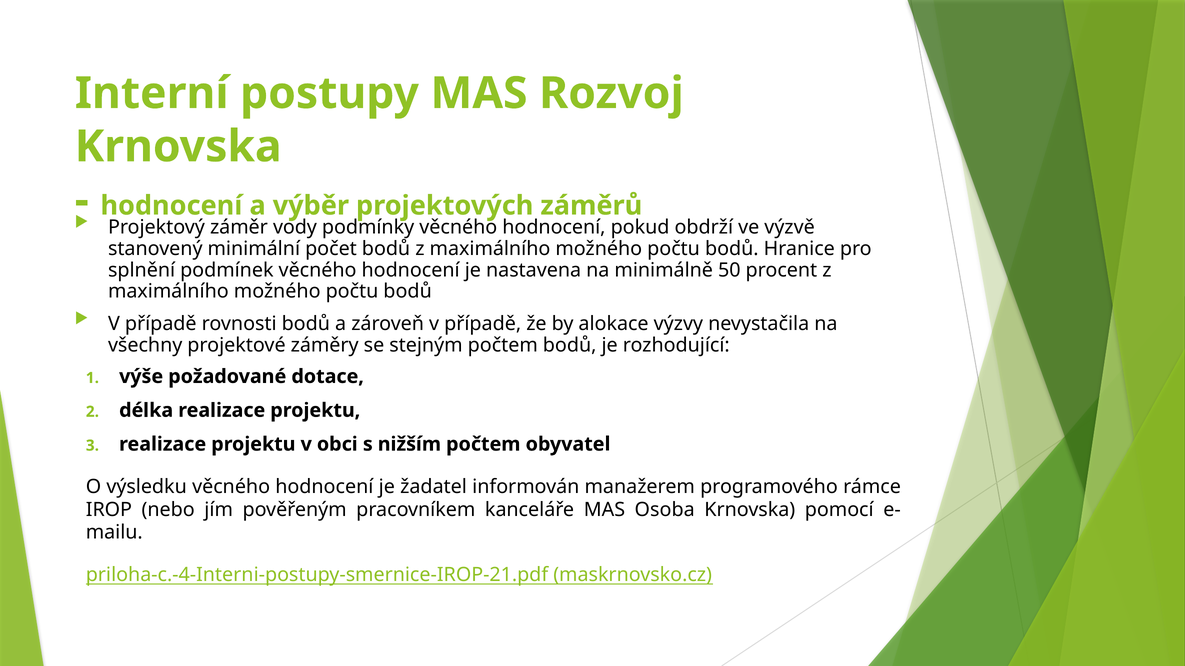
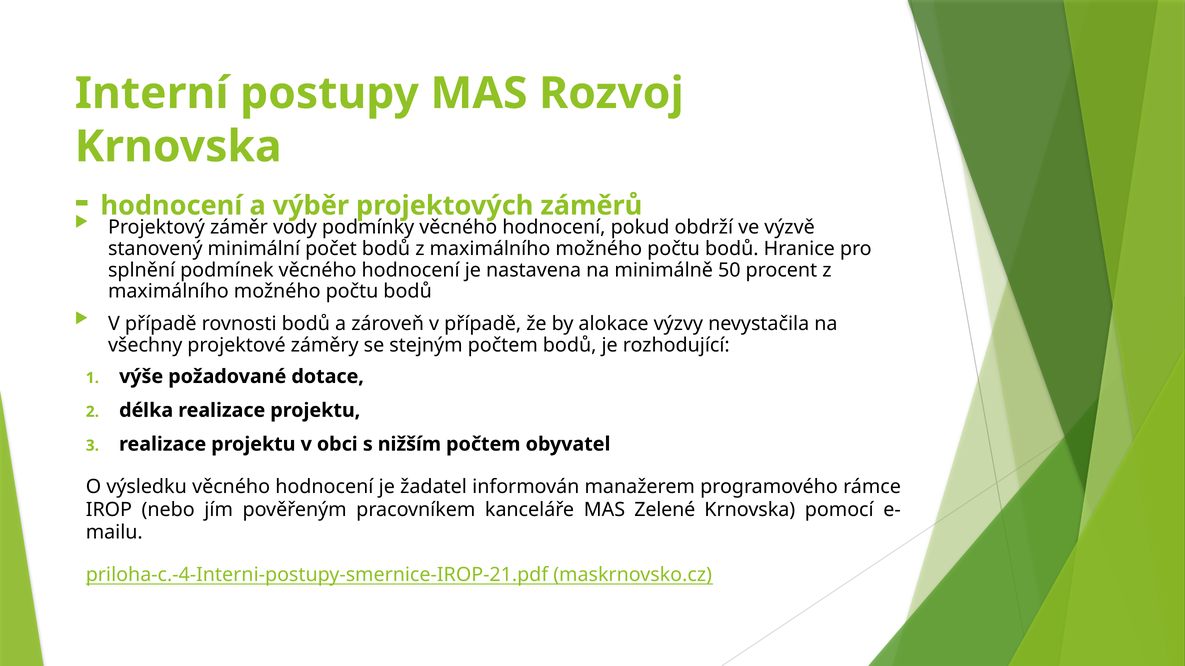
Osoba: Osoba -> Zelené
